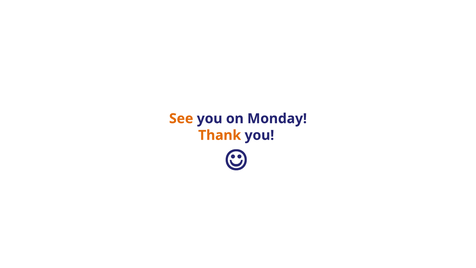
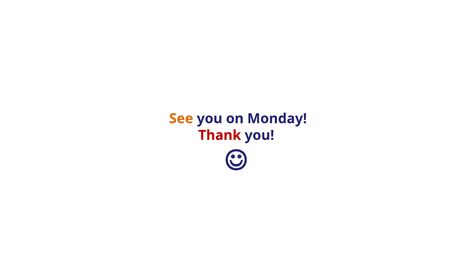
Thank colour: orange -> red
